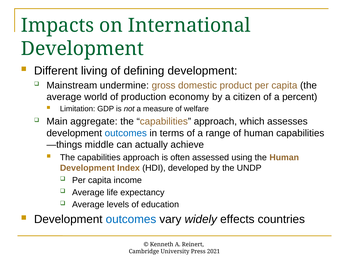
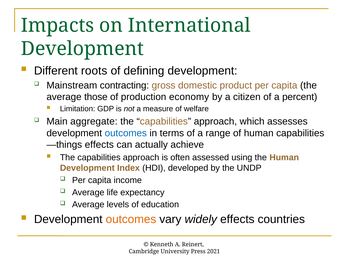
living: living -> roots
undermine: undermine -> contracting
world: world -> those
middle at (99, 145): middle -> effects
outcomes at (131, 219) colour: blue -> orange
